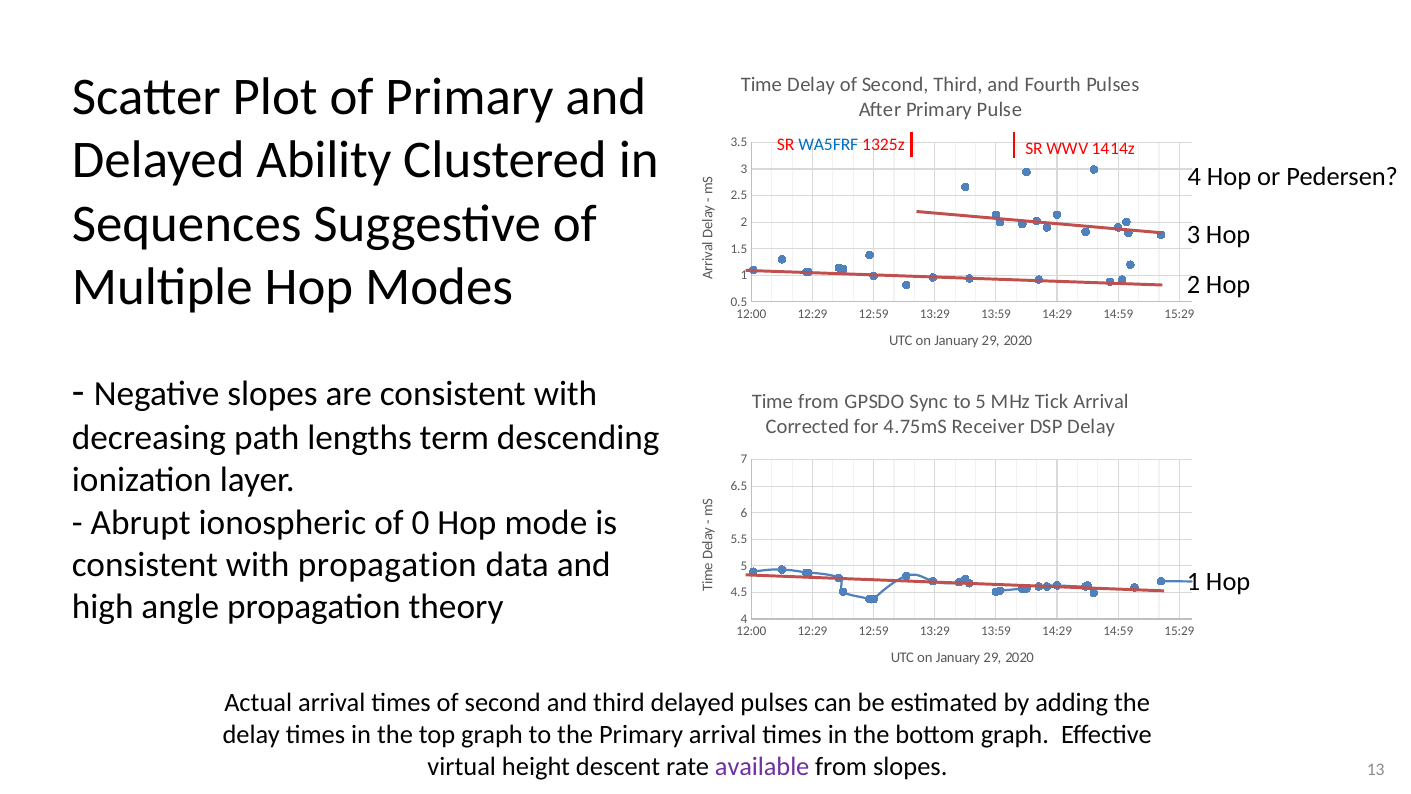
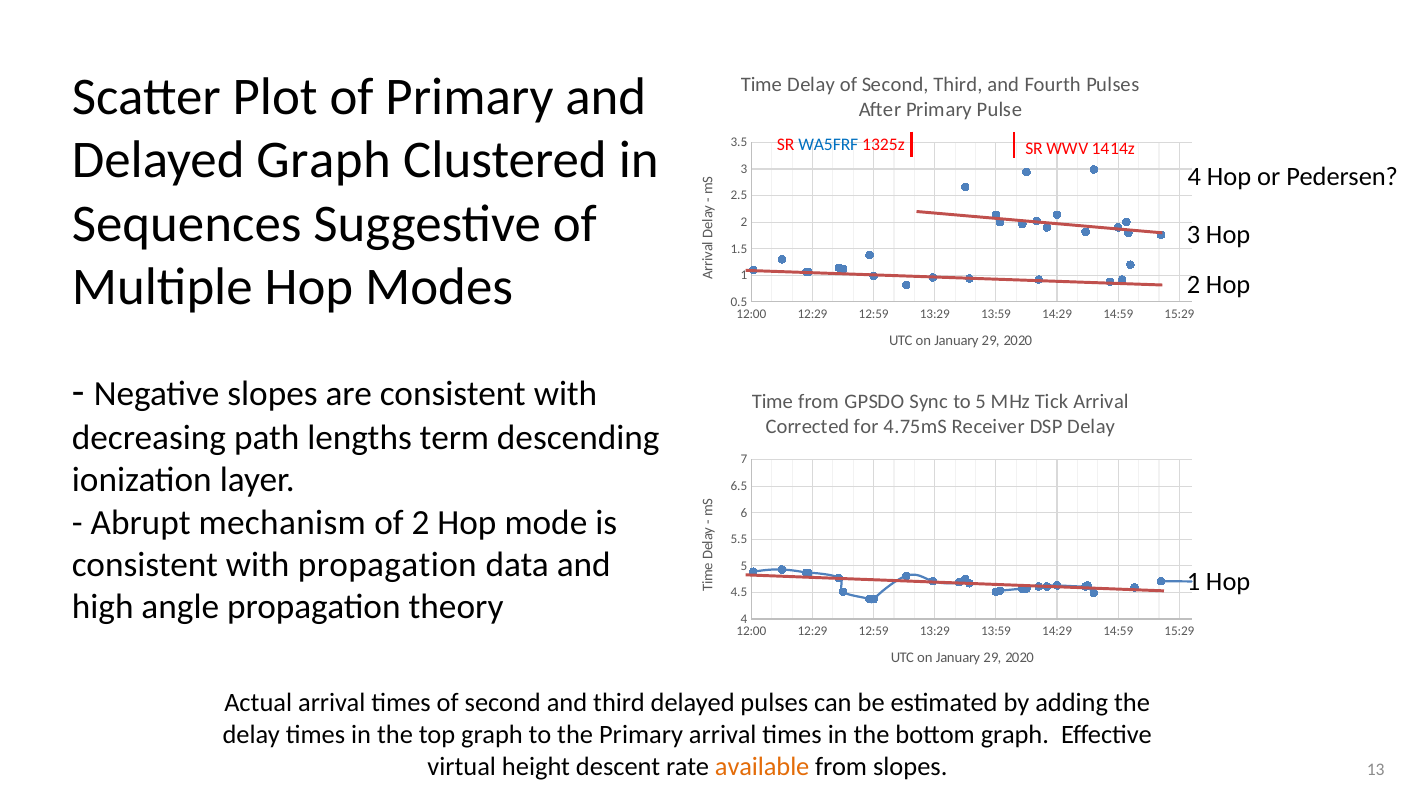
Delayed Ability: Ability -> Graph
ionospheric: ionospheric -> mechanism
of 0: 0 -> 2
available colour: purple -> orange
